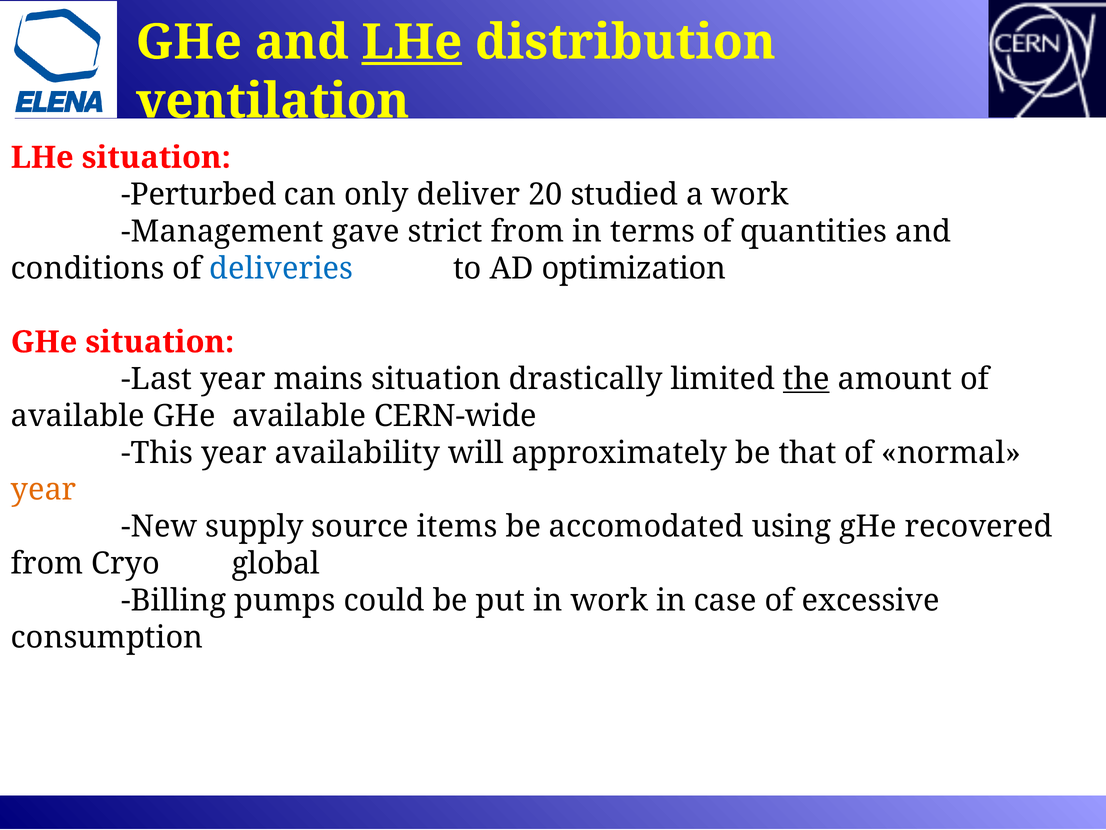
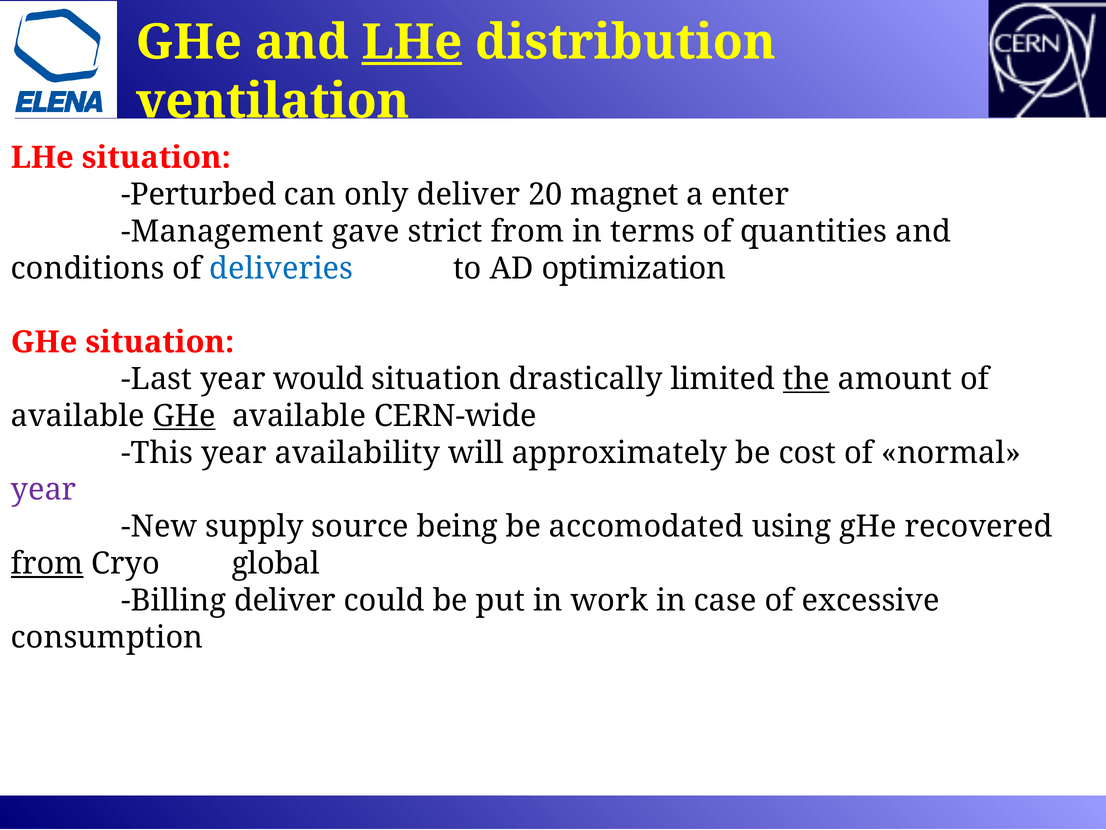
studied: studied -> magnet
a work: work -> enter
mains: mains -> would
GHe at (184, 416) underline: none -> present
that: that -> cost
year at (44, 490) colour: orange -> purple
items: items -> being
from at (47, 563) underline: none -> present
Billing pumps: pumps -> deliver
